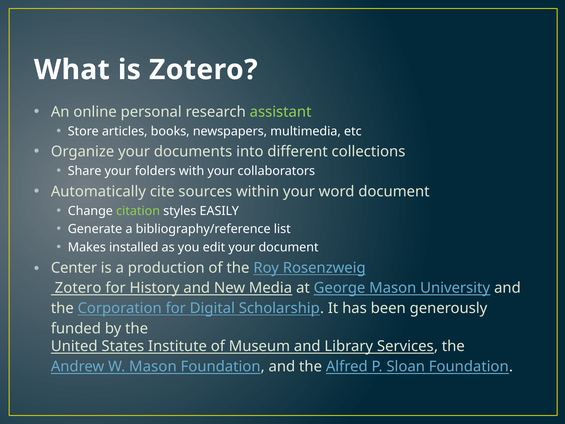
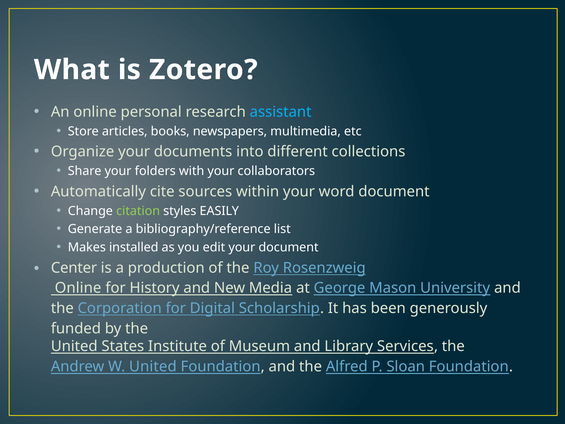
assistant colour: light green -> light blue
Zotero at (78, 288): Zotero -> Online
W Mason: Mason -> United
